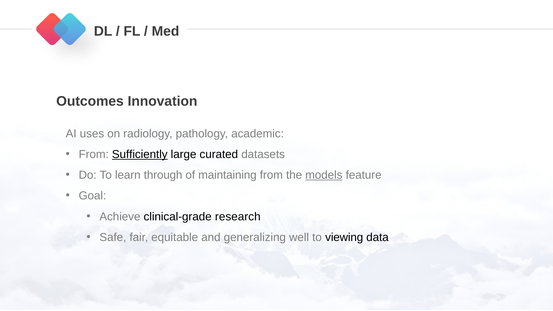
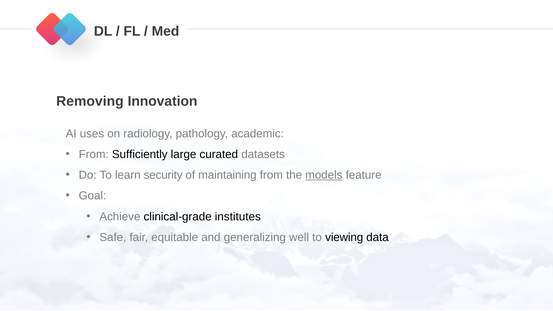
Outcomes: Outcomes -> Removing
Sufficiently underline: present -> none
through: through -> security
research: research -> institutes
